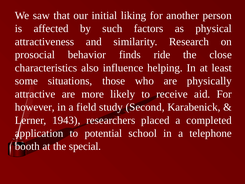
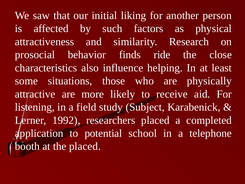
however: however -> listening
Second: Second -> Subject
1943: 1943 -> 1992
the special: special -> placed
